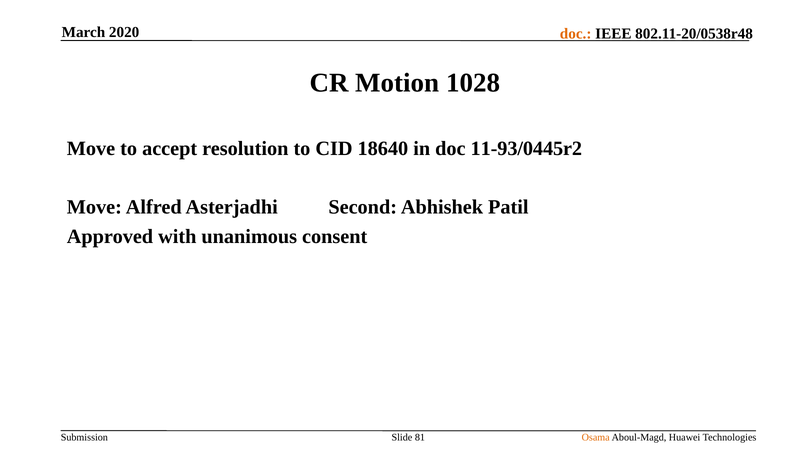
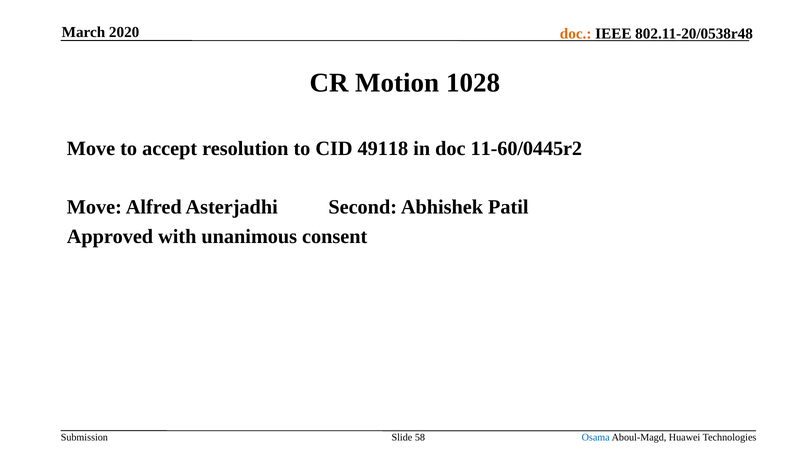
18640: 18640 -> 49118
11-93/0445r2: 11-93/0445r2 -> 11-60/0445r2
81: 81 -> 58
Osama colour: orange -> blue
